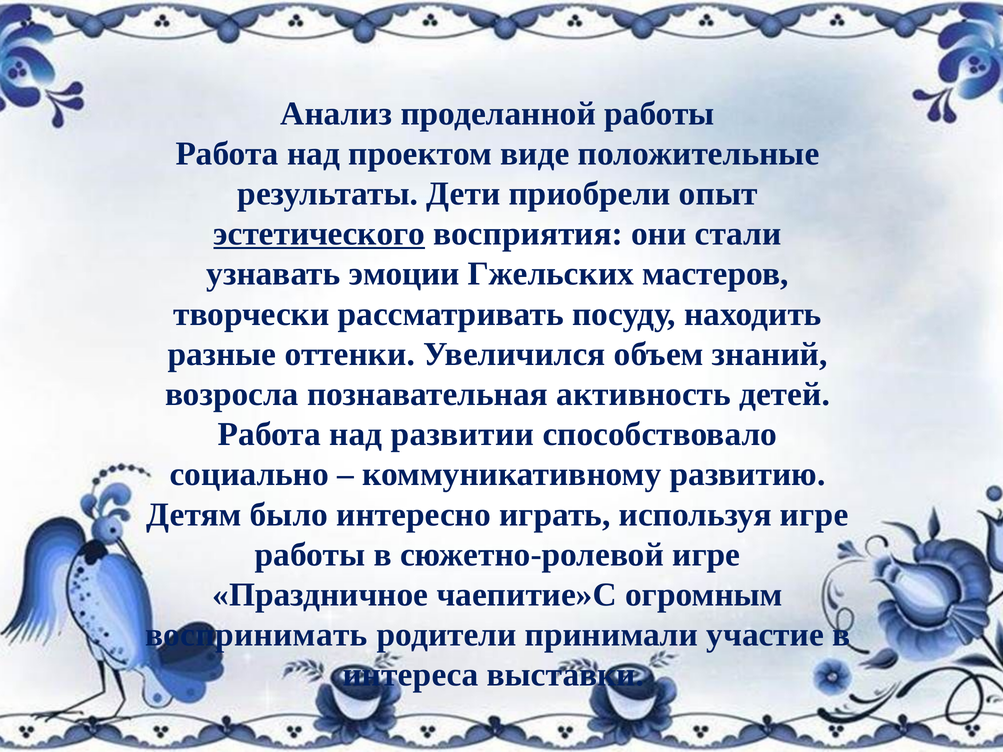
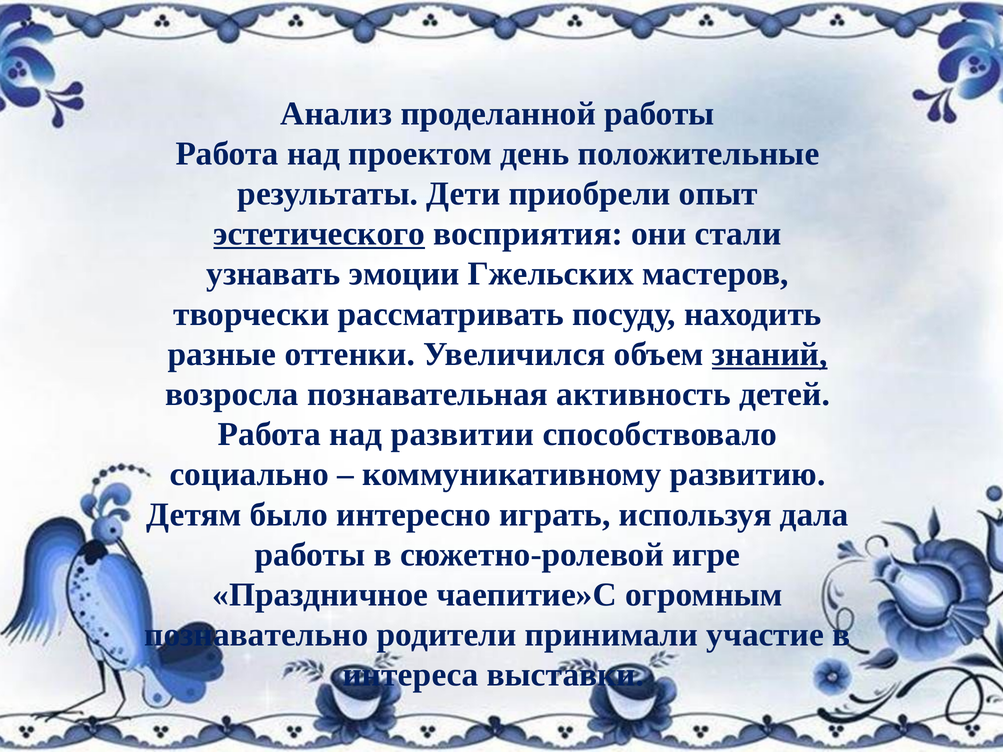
виде: виде -> день
знаний underline: none -> present
используя игре: игре -> дала
воспринимать: воспринимать -> познавательно
